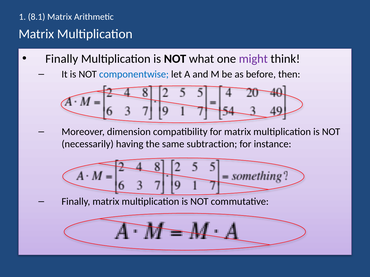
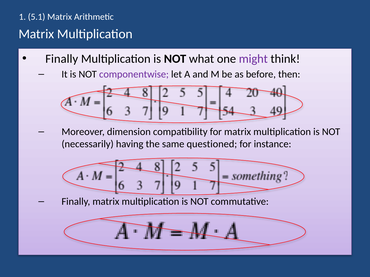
8.1: 8.1 -> 5.1
componentwise colour: blue -> purple
subtraction: subtraction -> questioned
